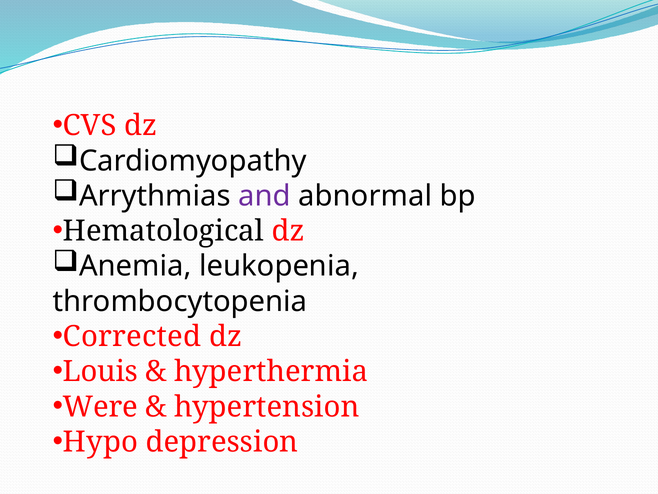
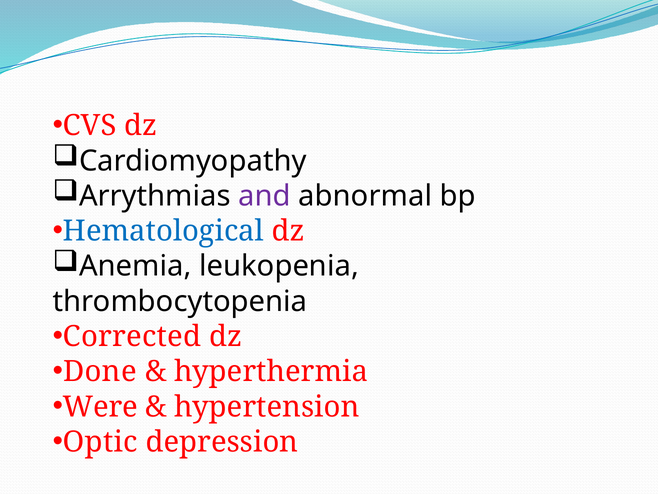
Hematological colour: black -> blue
Louis: Louis -> Done
Hypo: Hypo -> Optic
